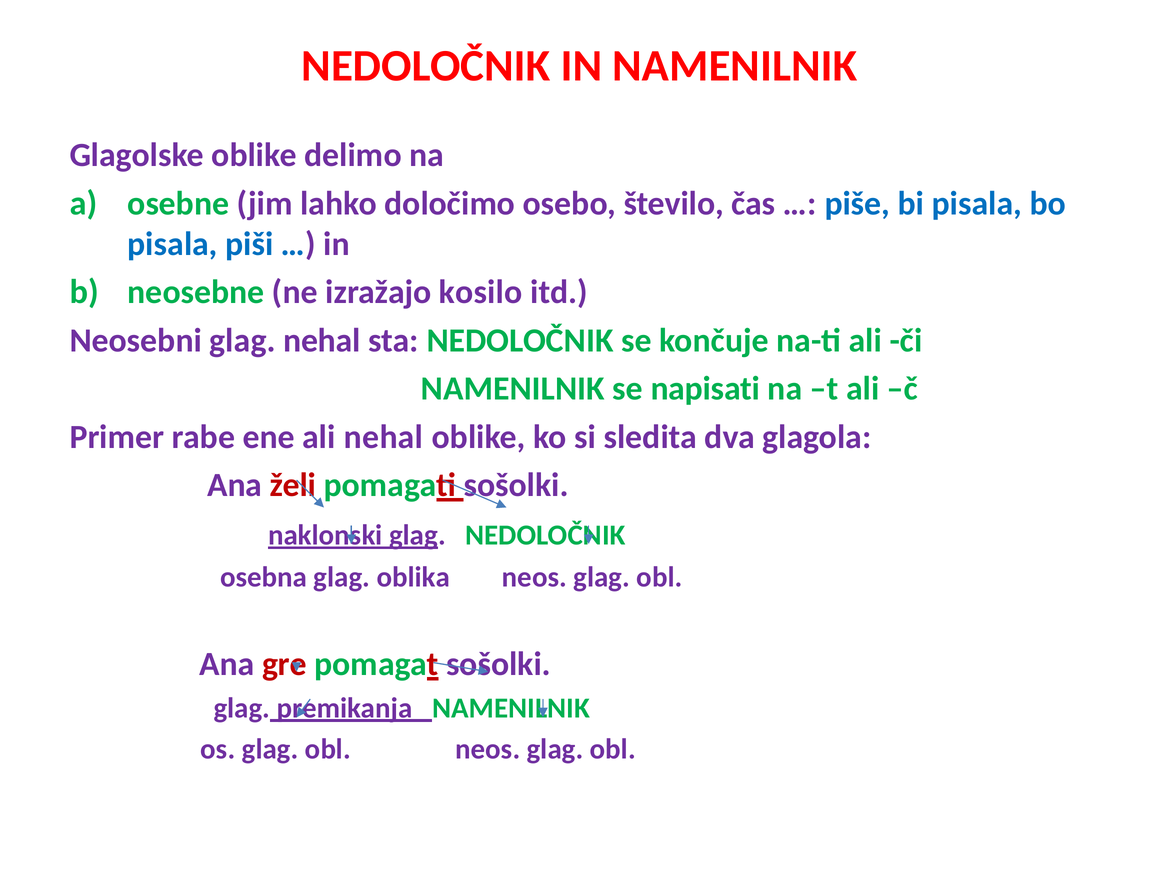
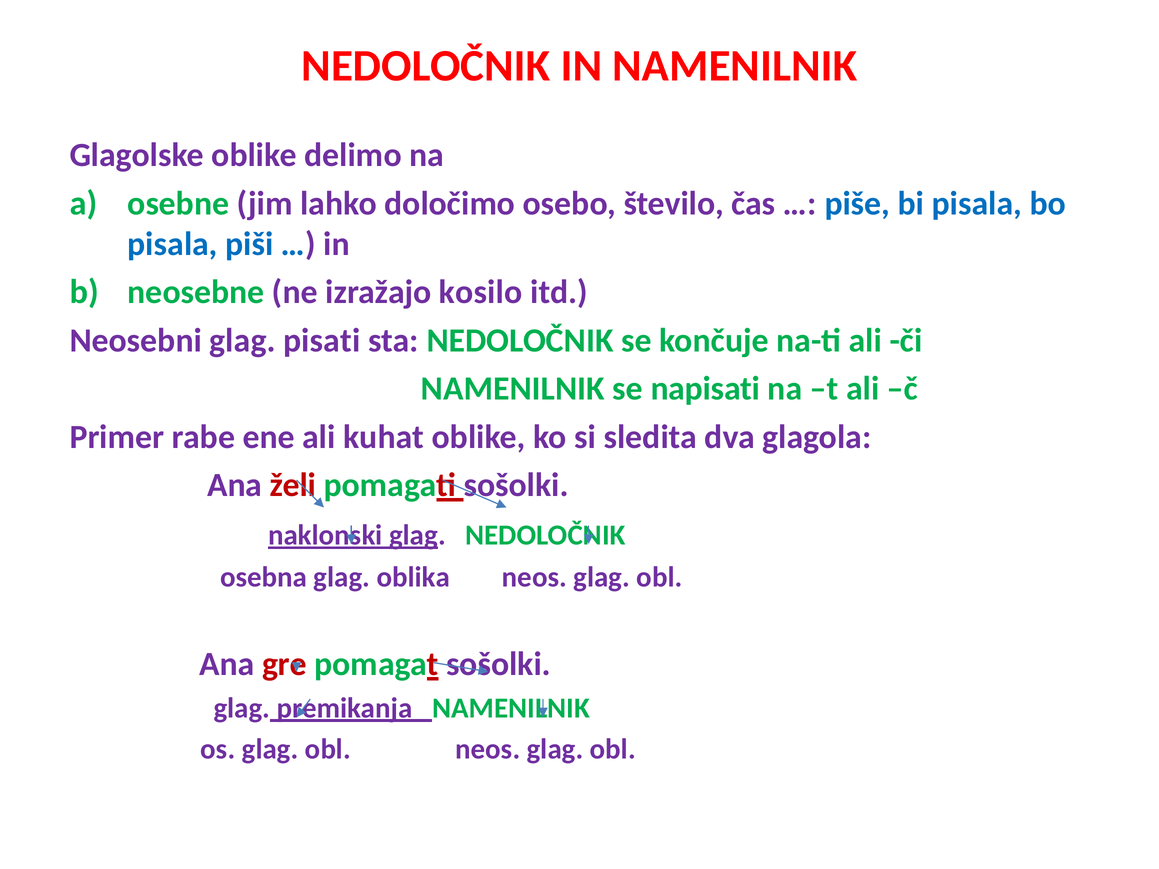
glag nehal: nehal -> pisati
ali nehal: nehal -> kuhat
